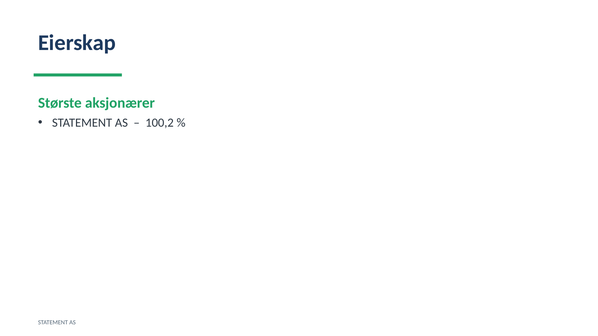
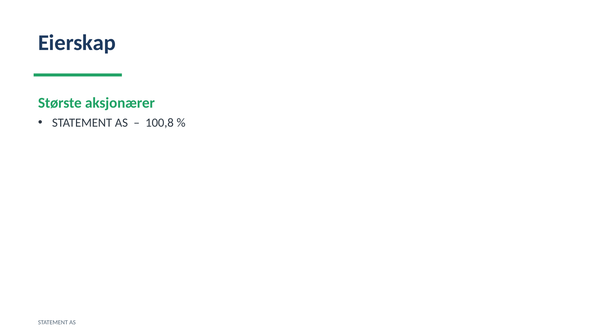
100,2: 100,2 -> 100,8
